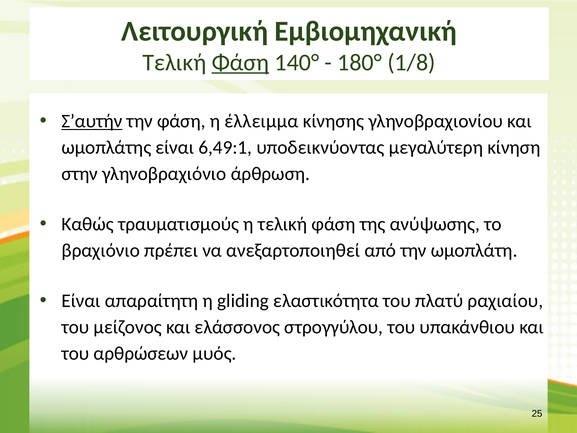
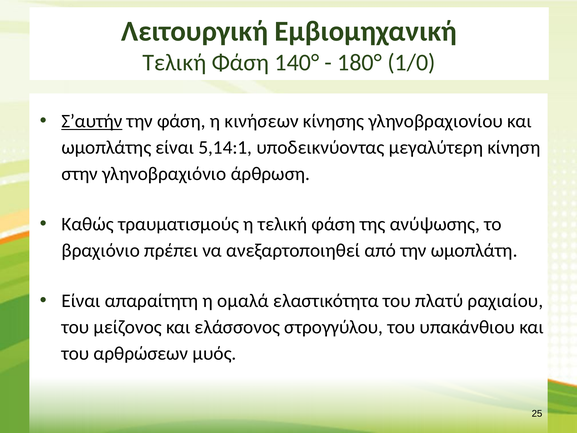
Φάση at (240, 63) underline: present -> none
1/8: 1/8 -> 1/0
έλλειμμα: έλλειμμα -> κινήσεων
6,49:1: 6,49:1 -> 5,14:1
gliding: gliding -> ομαλά
